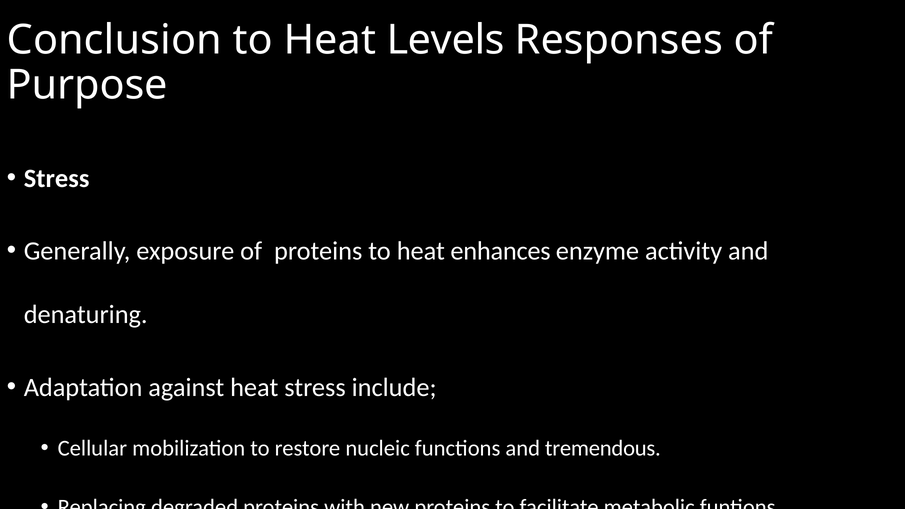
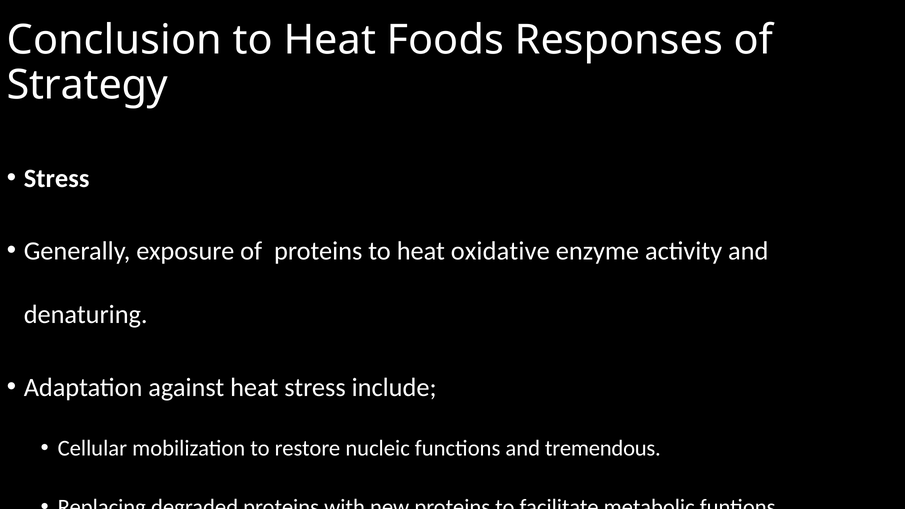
Levels: Levels -> Foods
Purpose: Purpose -> Strategy
enhances: enhances -> oxidative
